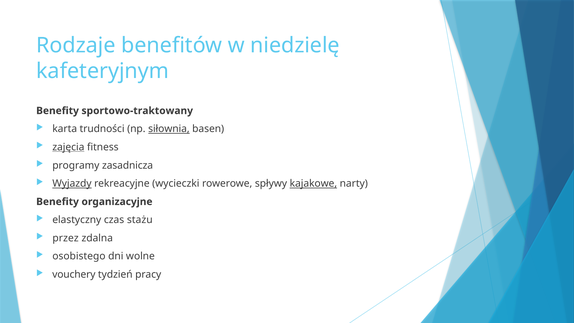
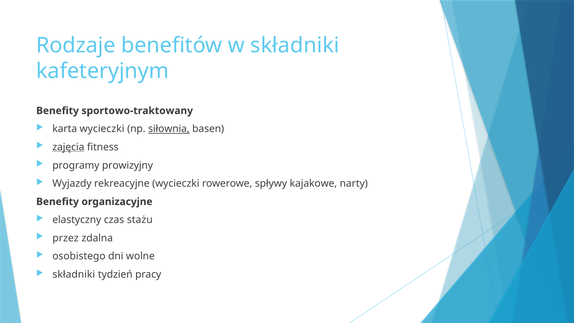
w niedzielę: niedzielę -> składniki
karta trudności: trudności -> wycieczki
zasadnicza: zasadnicza -> prowizyjny
Wyjazdy underline: present -> none
kajakowe underline: present -> none
vouchery at (74, 274): vouchery -> składniki
